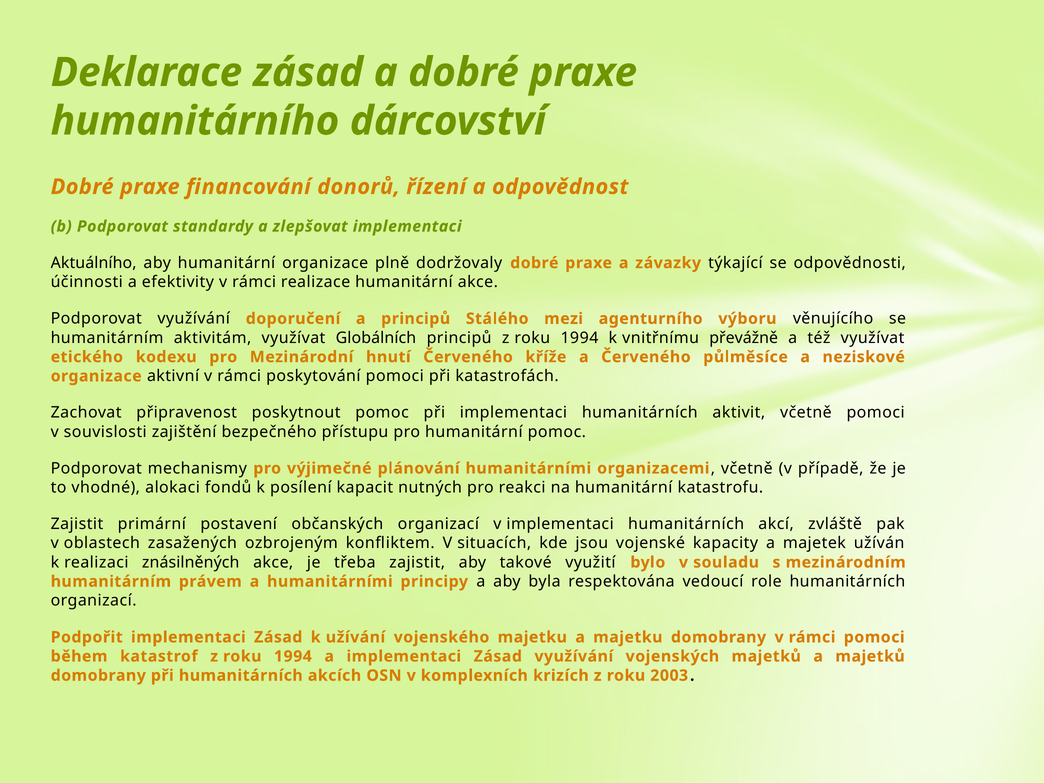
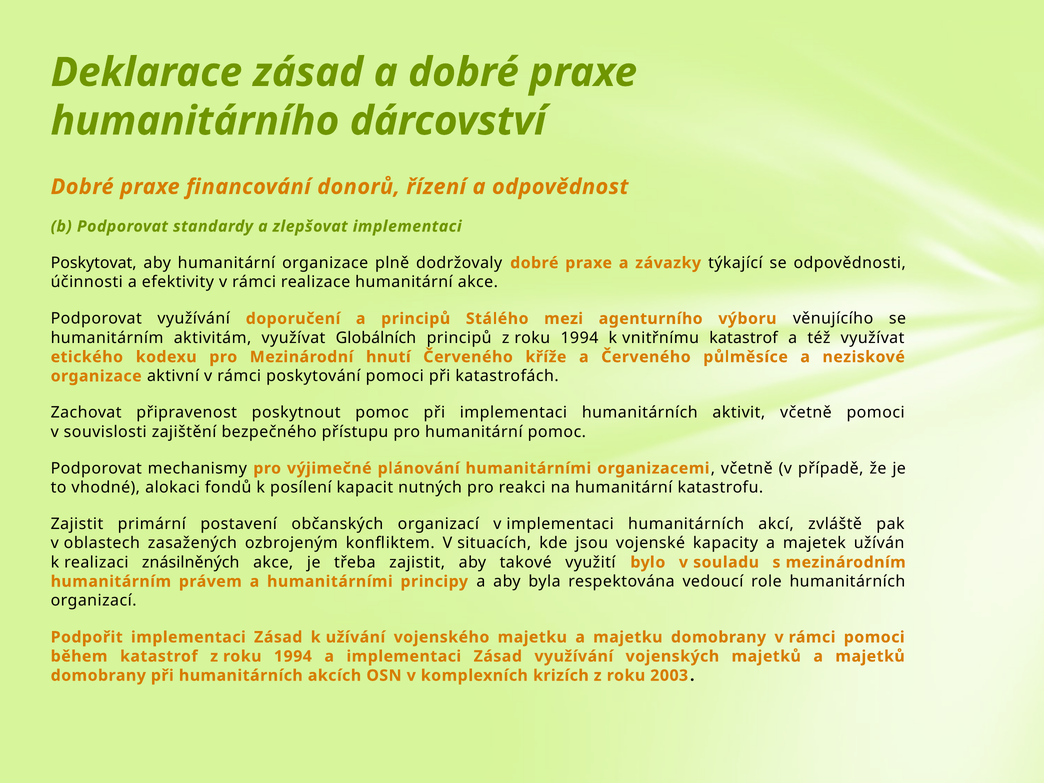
Aktuálního: Aktuálního -> Poskytovat
vnitřnímu převážně: převážně -> katastrof
